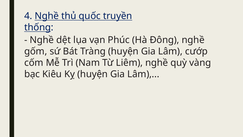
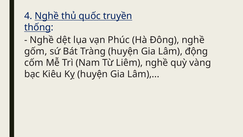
cướp: cướp -> động
